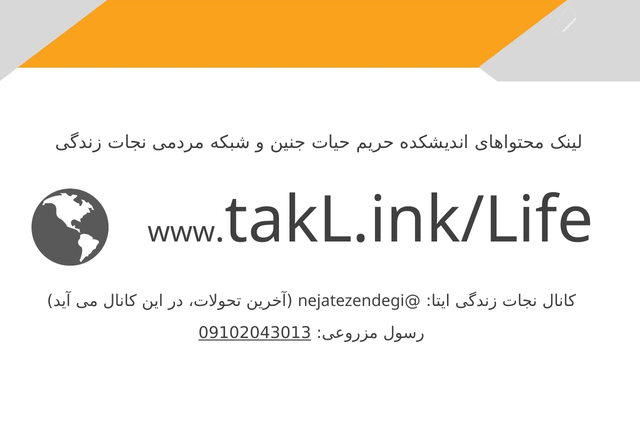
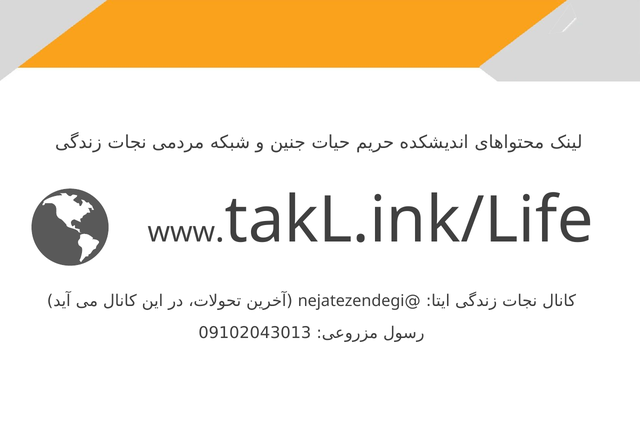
09102043013 underline: present -> none
